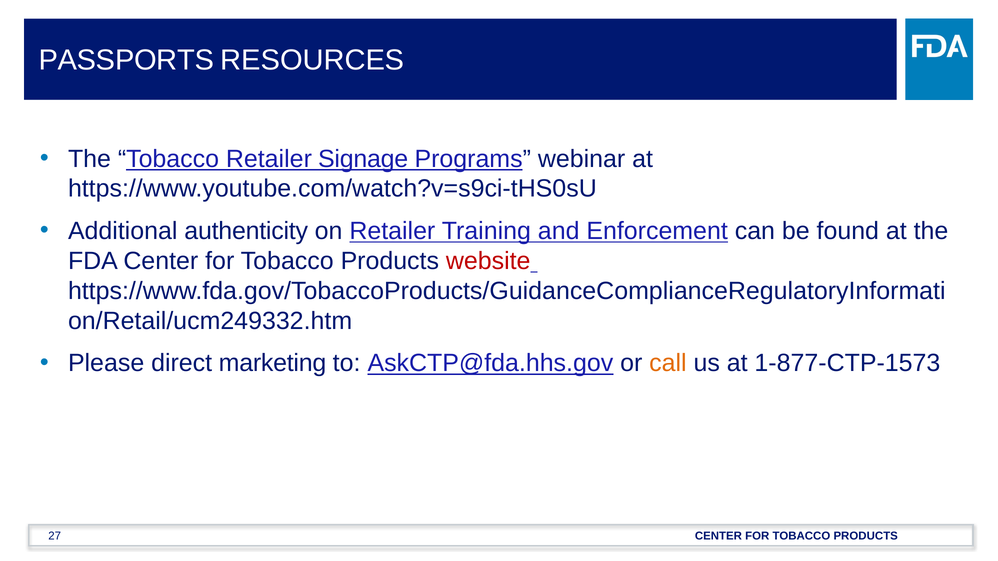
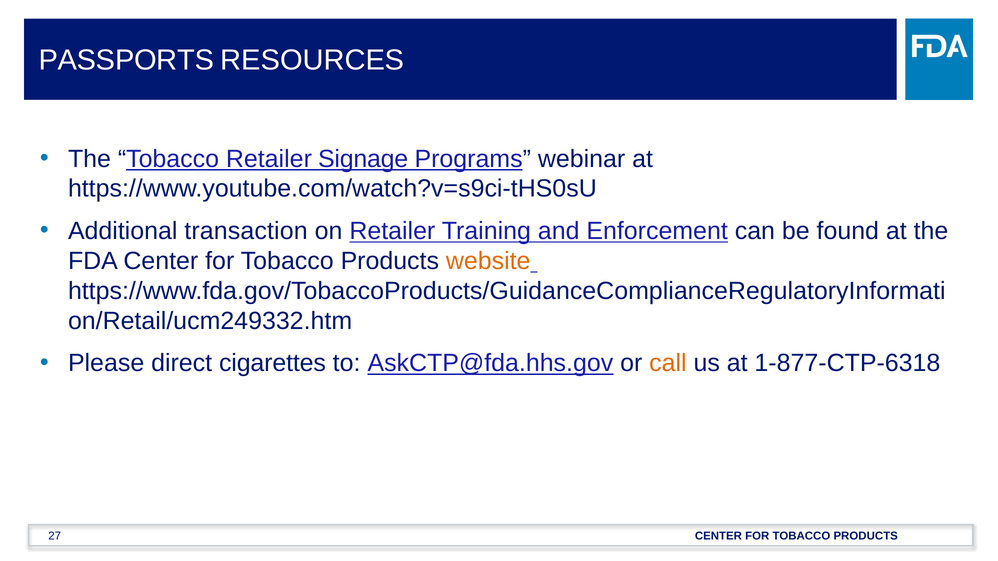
authenticity: authenticity -> transaction
website colour: red -> orange
marketing: marketing -> cigarettes
1-877-CTP-1573: 1-877-CTP-1573 -> 1-877-CTP-6318
